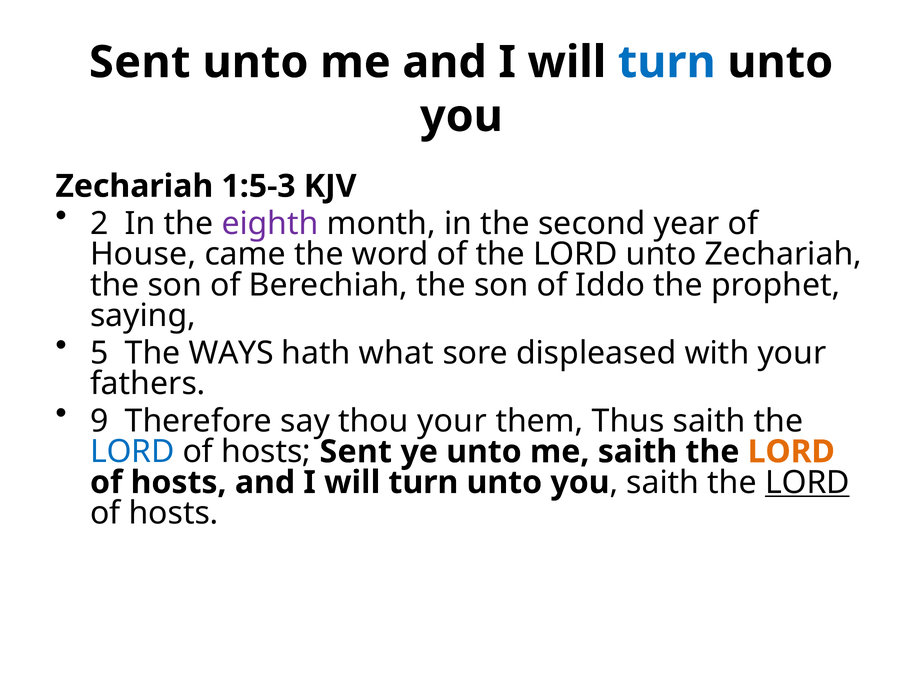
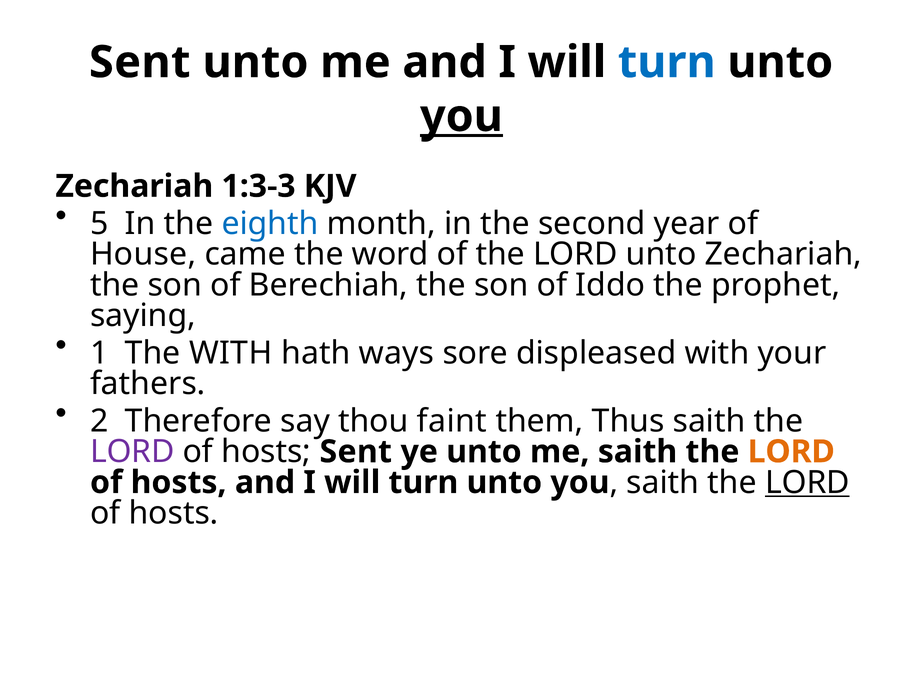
you at (461, 116) underline: none -> present
1:5-3: 1:5-3 -> 1:3-3
2: 2 -> 5
eighth colour: purple -> blue
5: 5 -> 1
The WAYS: WAYS -> WITH
what: what -> ways
9: 9 -> 2
thou your: your -> faint
LORD at (132, 452) colour: blue -> purple
